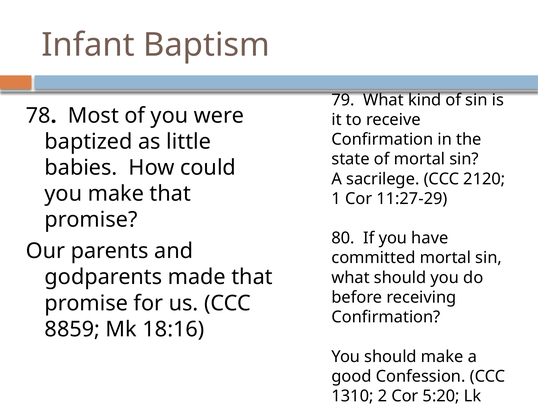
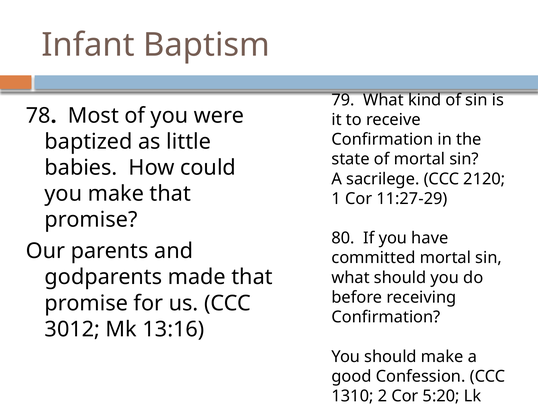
8859: 8859 -> 3012
18:16: 18:16 -> 13:16
